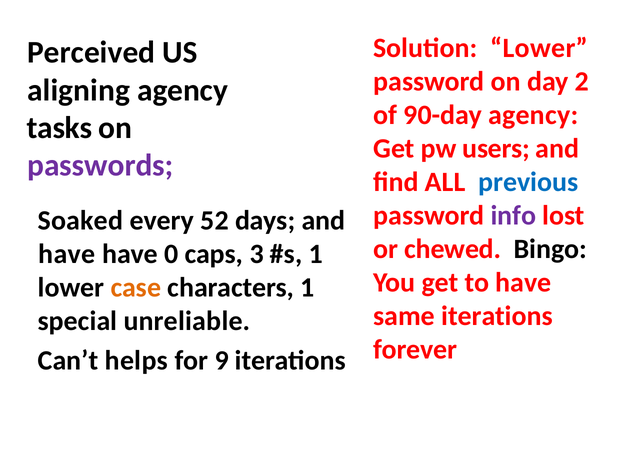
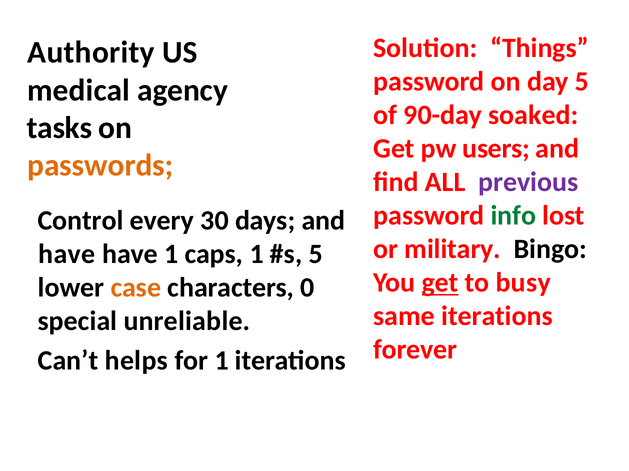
Solution Lower: Lower -> Things
Perceived: Perceived -> Authority
day 2: 2 -> 5
aligning: aligning -> medical
90-day agency: agency -> soaked
passwords colour: purple -> orange
previous colour: blue -> purple
info colour: purple -> green
Soaked: Soaked -> Control
52: 52 -> 30
chewed: chewed -> military
have 0: 0 -> 1
caps 3: 3 -> 1
1 at (316, 255): 1 -> 5
get at (440, 283) underline: none -> present
to have: have -> busy
characters 1: 1 -> 0
for 9: 9 -> 1
